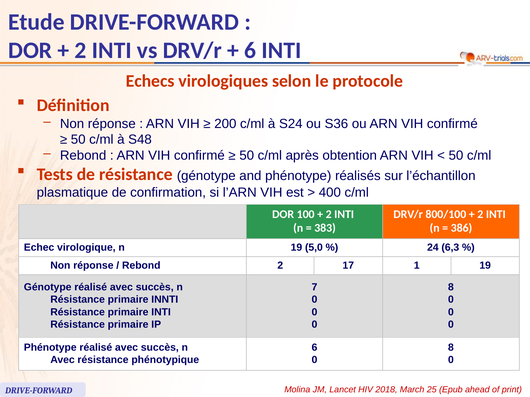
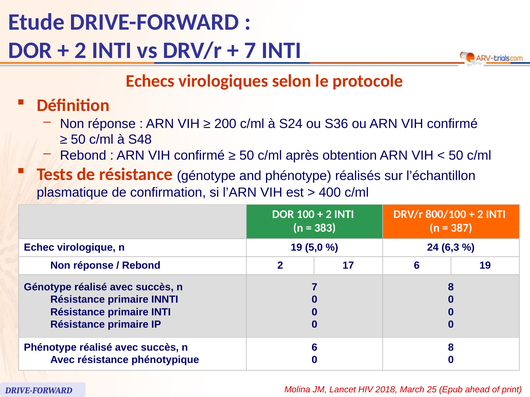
6 at (250, 50): 6 -> 7
386: 386 -> 387
17 1: 1 -> 6
